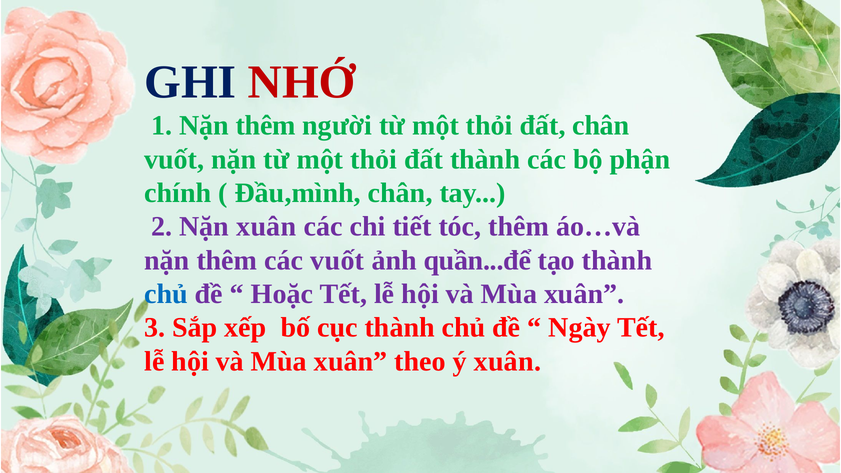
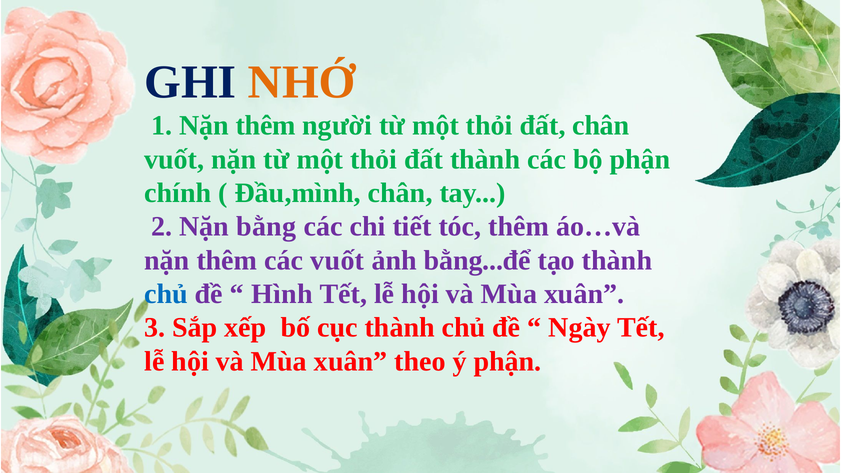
NHỚ colour: red -> orange
Nặn xuân: xuân -> bằng
quần...để: quần...để -> bằng...để
Hoặc: Hoặc -> Hình
ý xuân: xuân -> phận
